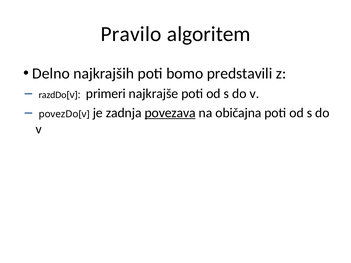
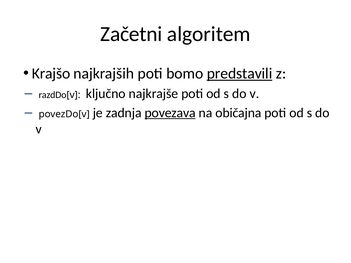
Pravilo: Pravilo -> Začetni
Delno: Delno -> Krajšo
predstavili underline: none -> present
primeri: primeri -> ključno
